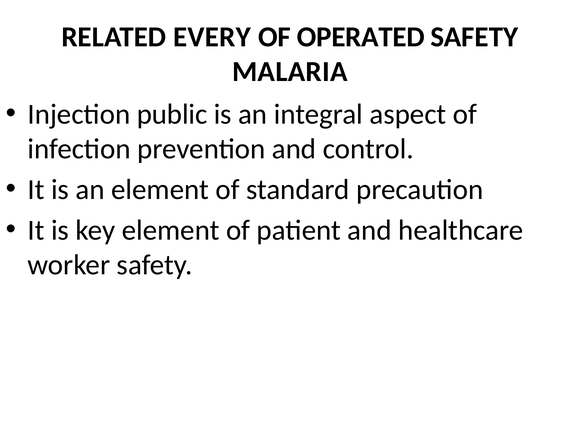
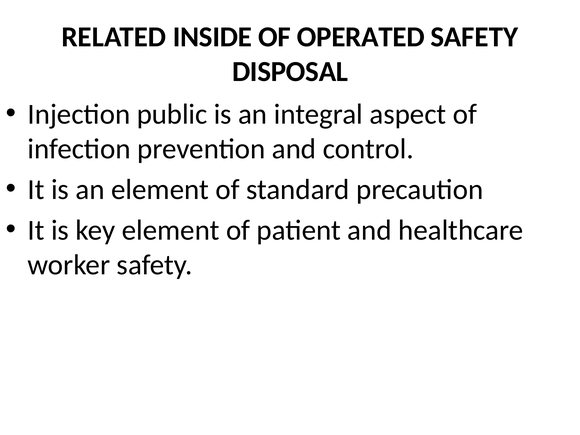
EVERY: EVERY -> INSIDE
MALARIA: MALARIA -> DISPOSAL
